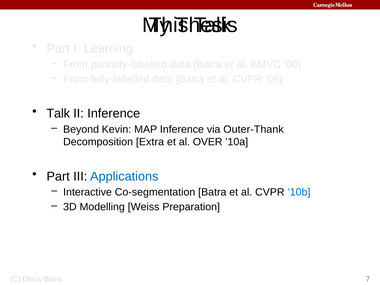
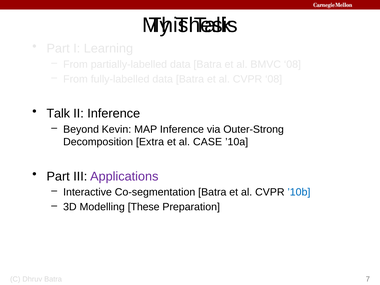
Outer-Thank: Outer-Thank -> Outer-Strong
OVER: OVER -> CASE
Applications colour: blue -> purple
Weiss: Weiss -> These
